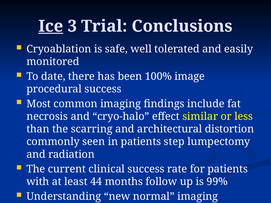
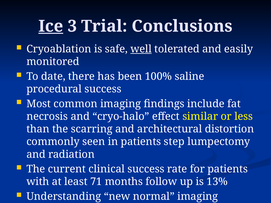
well underline: none -> present
image: image -> saline
44: 44 -> 71
99%: 99% -> 13%
